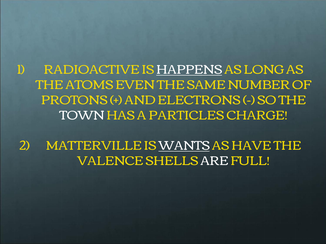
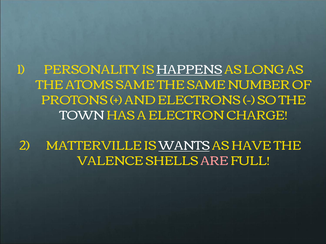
RADIOACTIVE: RADIOACTIVE -> PERSONALITY
ATOMS EVEN: EVEN -> SAME
PARTICLES: PARTICLES -> ELECTRON
ARE colour: white -> pink
